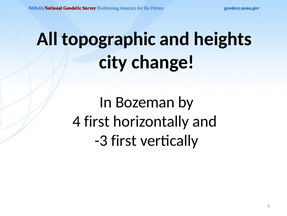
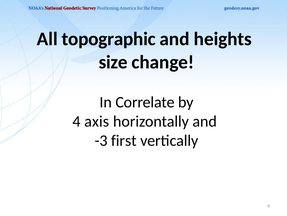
city: city -> size
Bozeman: Bozeman -> Correlate
4 first: first -> axis
